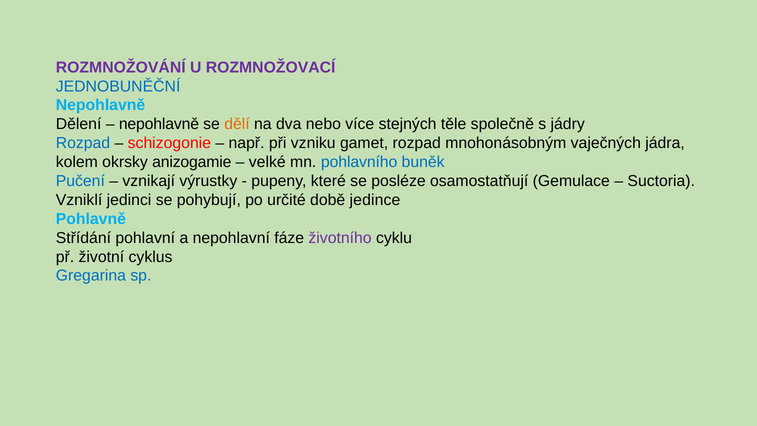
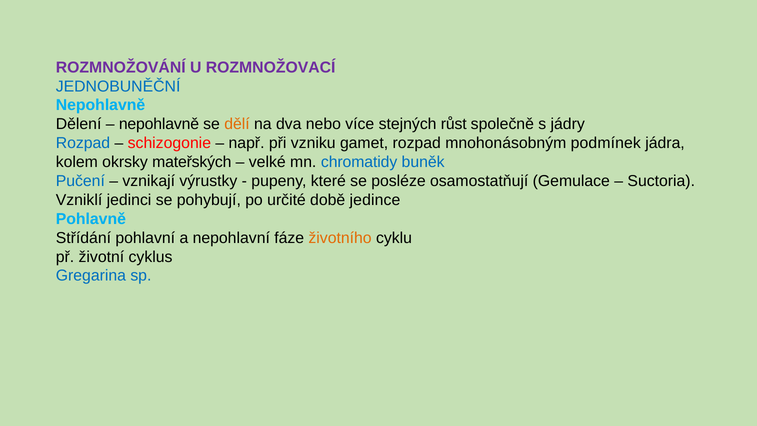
těle: těle -> růst
vaječných: vaječných -> podmínek
anizogamie: anizogamie -> mateřských
pohlavního: pohlavního -> chromatidy
životního colour: purple -> orange
